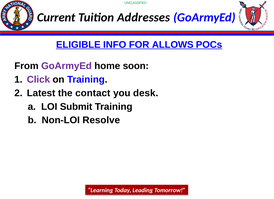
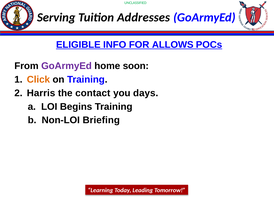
Current: Current -> Serving
Click colour: purple -> orange
Latest: Latest -> Harris
desk: desk -> days
Submit: Submit -> Begins
Resolve: Resolve -> Briefing
